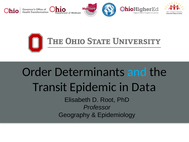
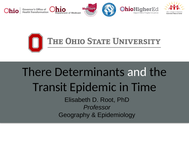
Order: Order -> There
and colour: light blue -> white
Data: Data -> Time
